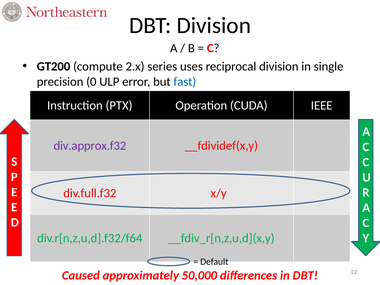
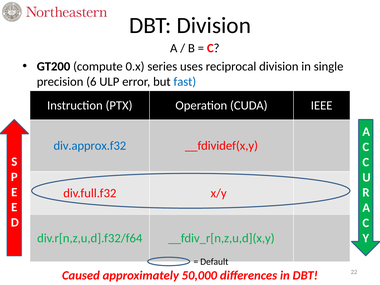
2.x: 2.x -> 0.x
0: 0 -> 6
div.approx.f32 colour: purple -> blue
